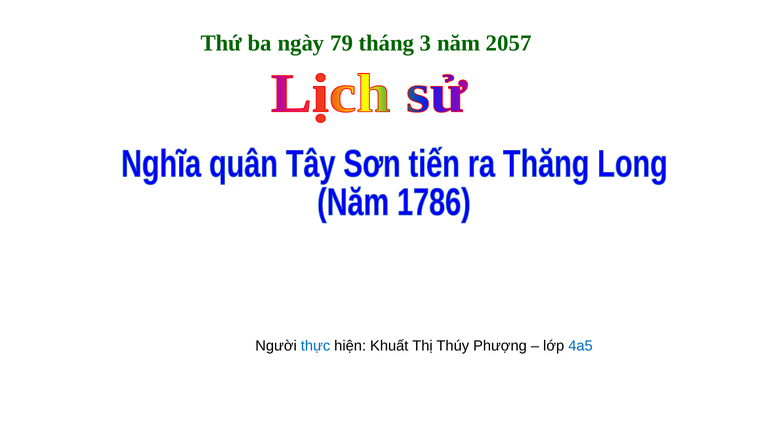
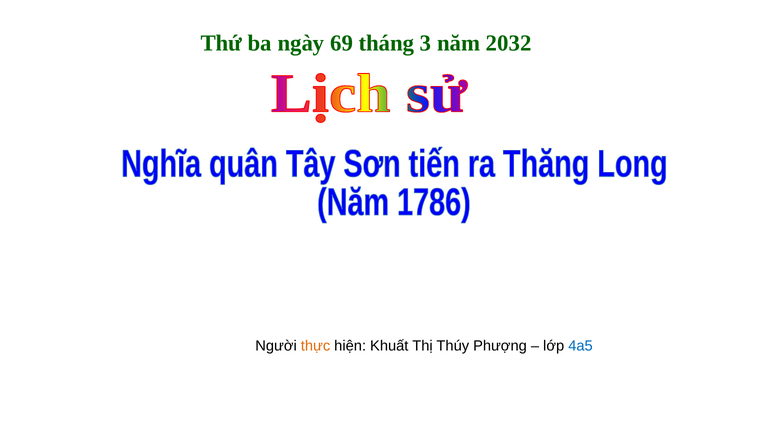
79: 79 -> 69
2057: 2057 -> 2032
thực colour: blue -> orange
